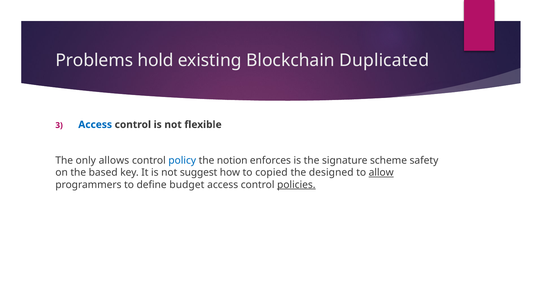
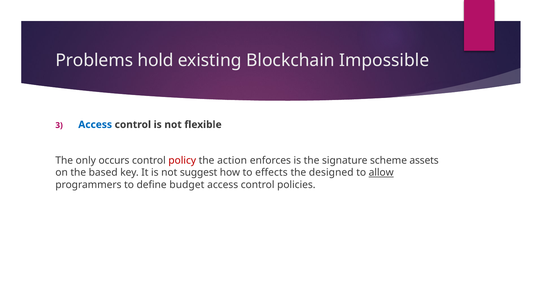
Duplicated: Duplicated -> Impossible
allows: allows -> occurs
policy colour: blue -> red
notion: notion -> action
safety: safety -> assets
copied: copied -> effects
policies underline: present -> none
